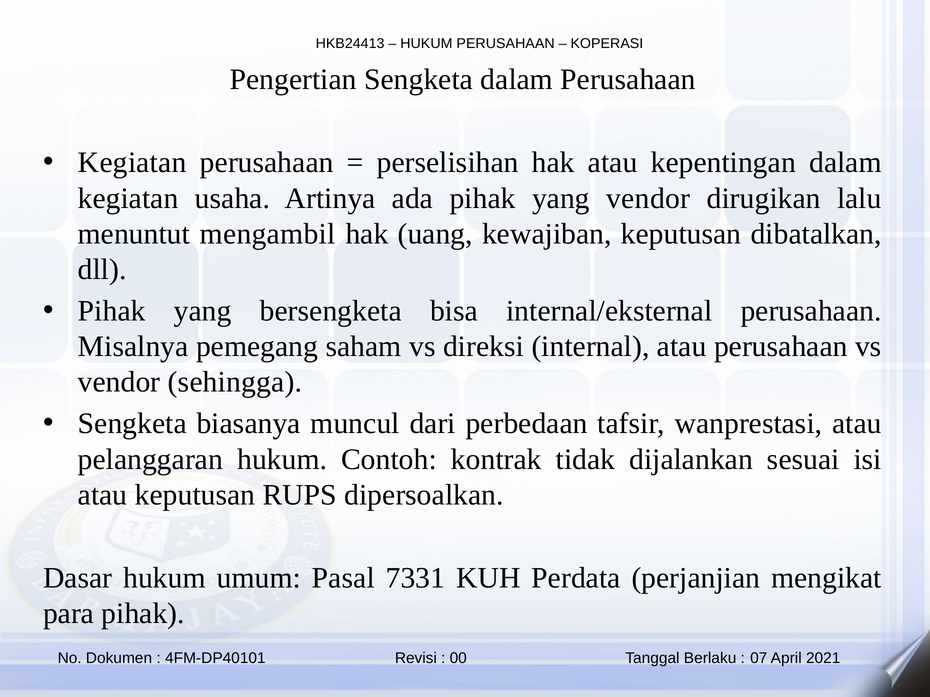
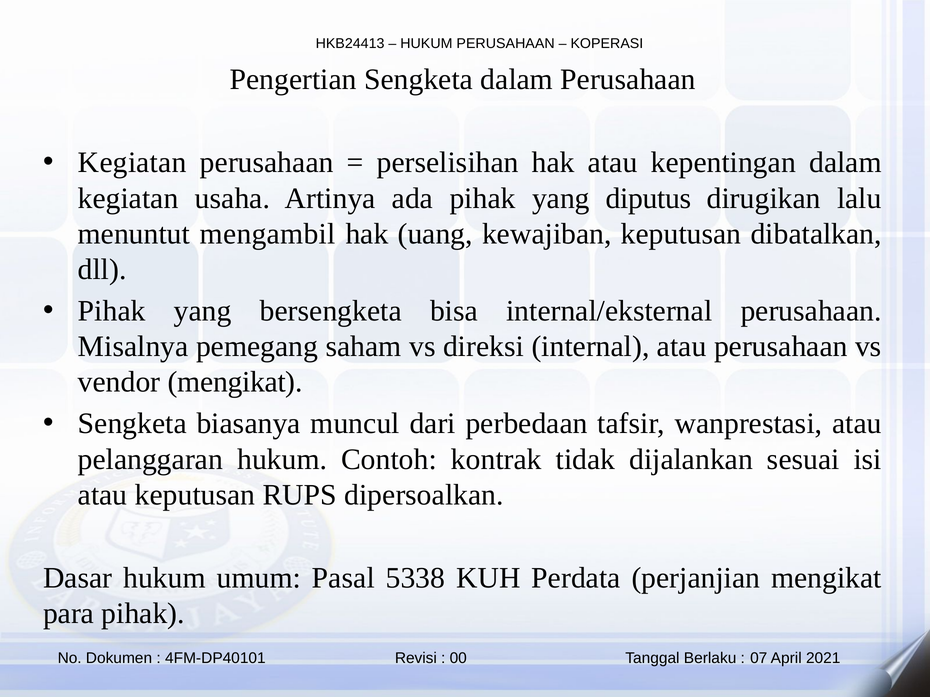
yang vendor: vendor -> diputus
vendor sehingga: sehingga -> mengikat
7331: 7331 -> 5338
